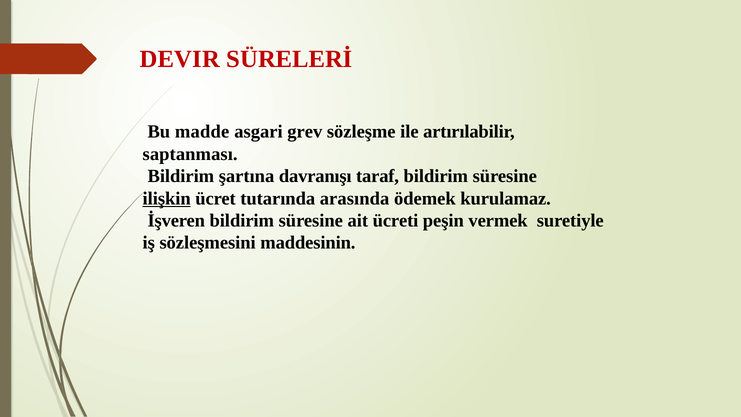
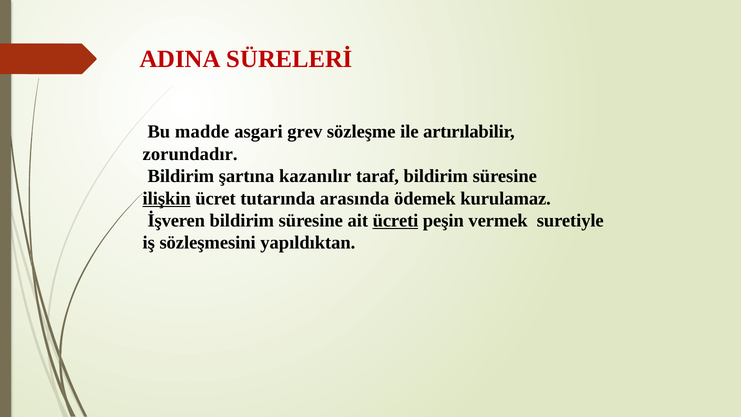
DEVIR: DEVIR -> ADINA
saptanması: saptanması -> zorundadır
davranışı: davranışı -> kazanılır
ücreti underline: none -> present
maddesinin: maddesinin -> yapıldıktan
